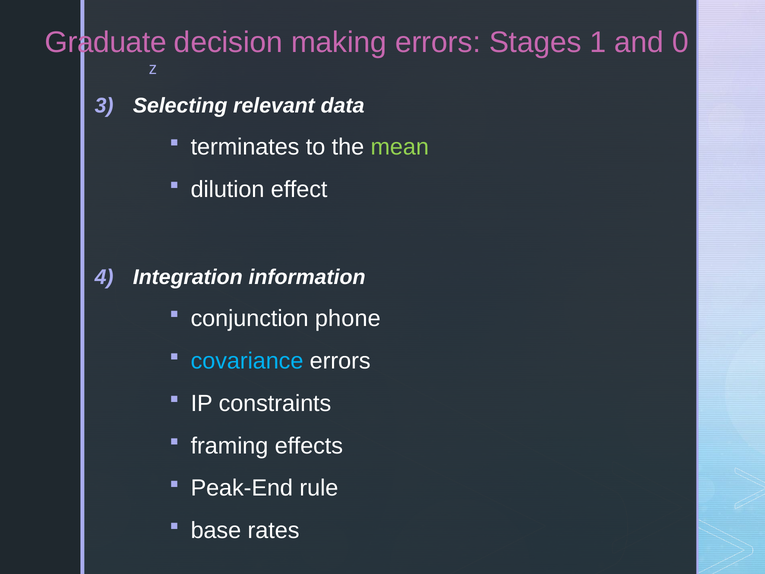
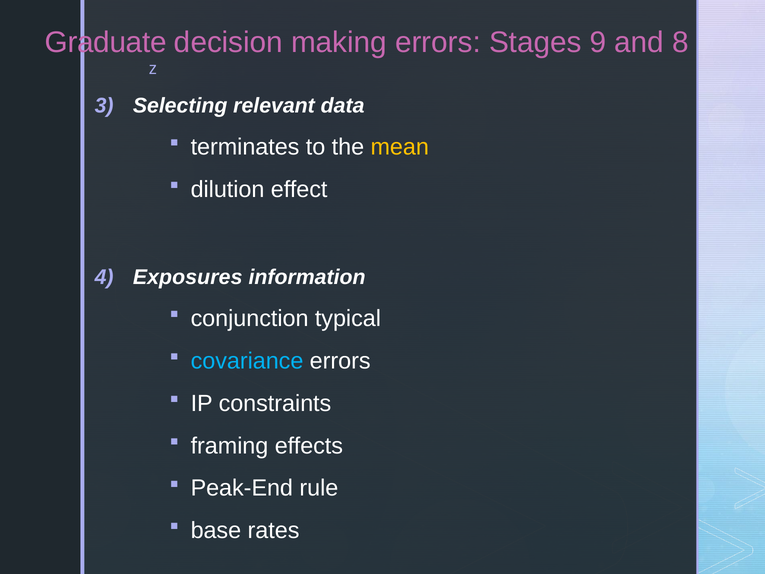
1: 1 -> 9
0: 0 -> 8
mean colour: light green -> yellow
Integration: Integration -> Exposures
phone: phone -> typical
